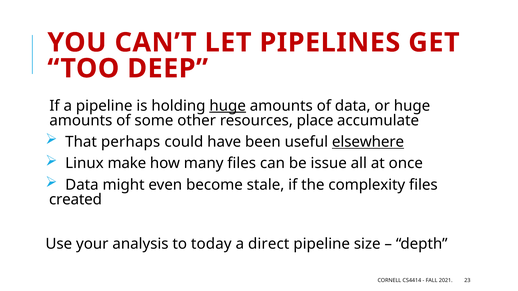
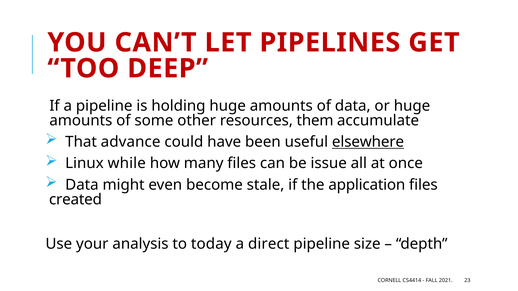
huge at (228, 106) underline: present -> none
place: place -> them
perhaps: perhaps -> advance
make: make -> while
complexity: complexity -> application
